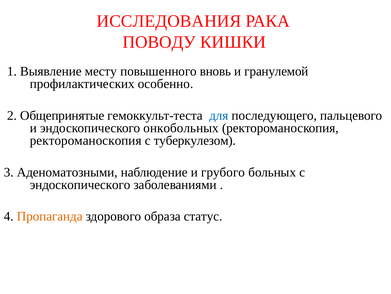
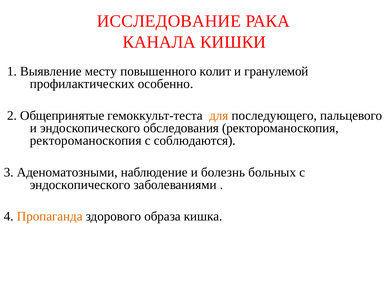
ИССЛЕДОВАНИЯ: ИССЛЕДОВАНИЯ -> ИССЛЕДОВАНИЕ
ПОВОДУ: ПОВОДУ -> КАНАЛА
вновь: вновь -> колит
для colour: blue -> orange
онкобольных: онкобольных -> обследования
туберкулезом: туберкулезом -> соблюдаются
грубого: грубого -> болезнь
статус: статус -> кишка
